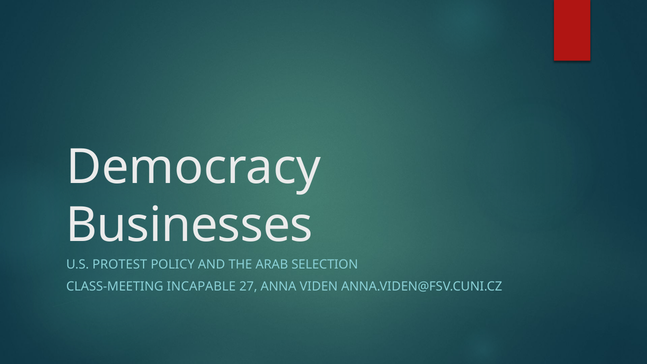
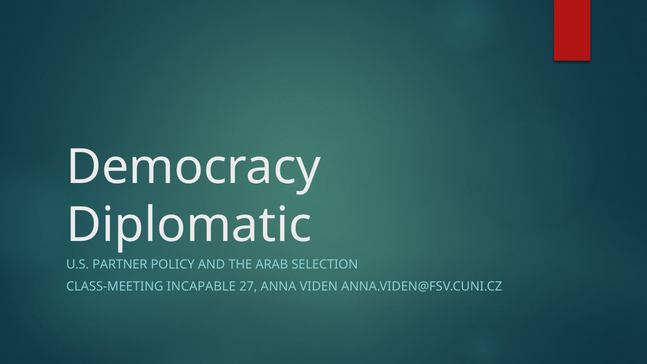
Businesses: Businesses -> Diplomatic
PROTEST: PROTEST -> PARTNER
